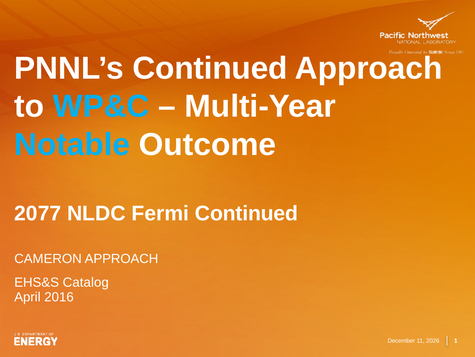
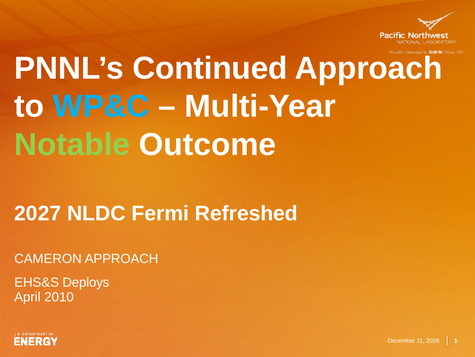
Notable colour: light blue -> light green
2077: 2077 -> 2027
Fermi Continued: Continued -> Refreshed
Catalog: Catalog -> Deploys
2016: 2016 -> 2010
